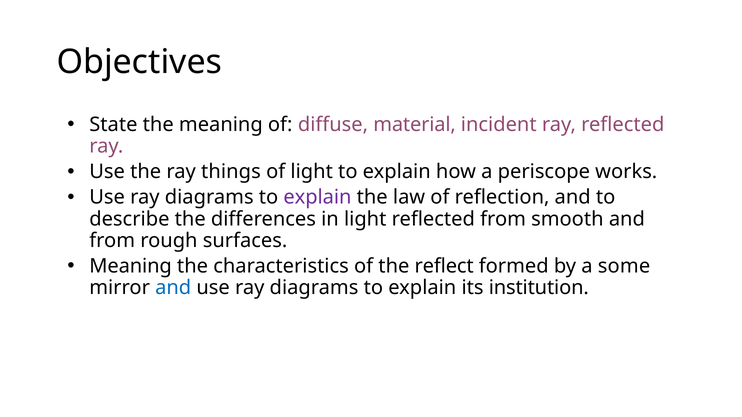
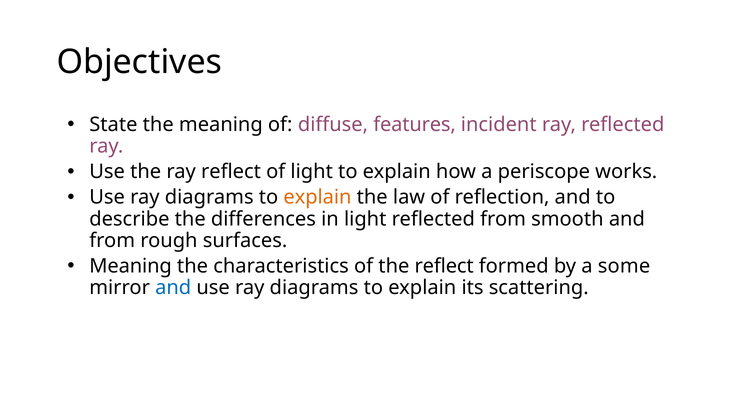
diffuse material: material -> features
ray things: things -> reflect
explain at (317, 197) colour: purple -> orange
its institution: institution -> scattering
